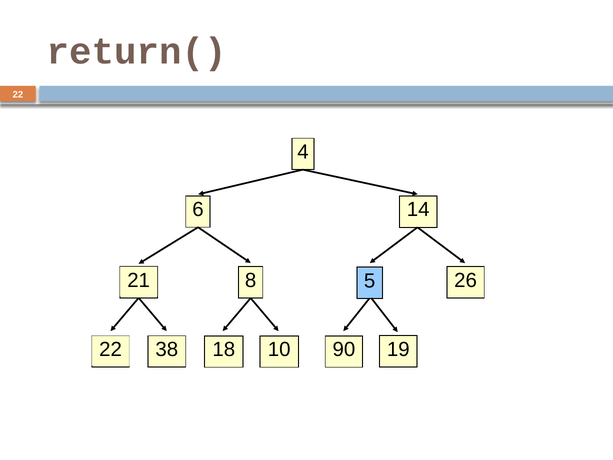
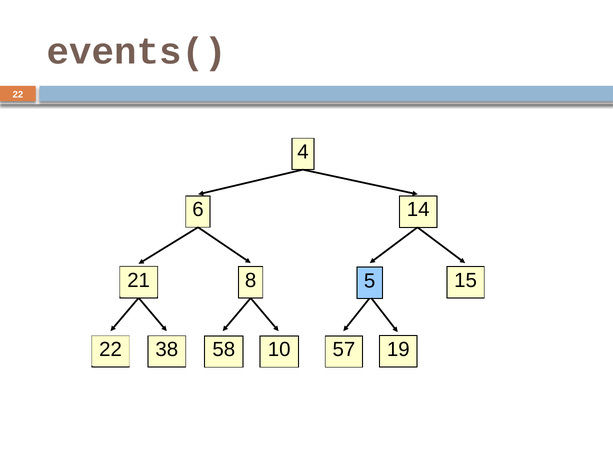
return(: return( -> events(
26: 26 -> 15
18: 18 -> 58
90: 90 -> 57
